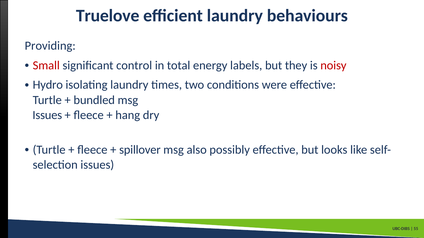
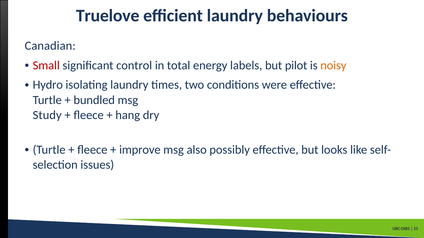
Providing: Providing -> Canadian
they: they -> pilot
noisy colour: red -> orange
Issues at (47, 115): Issues -> Study
spillover: spillover -> improve
